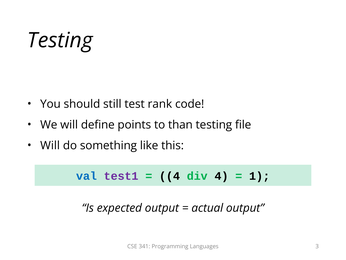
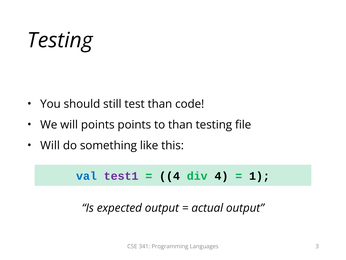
test rank: rank -> than
will define: define -> points
